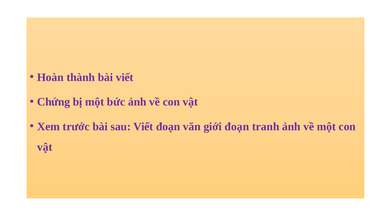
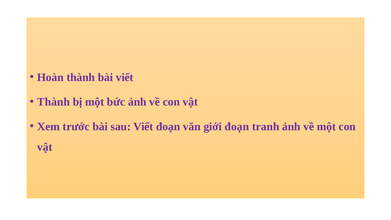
Chứng at (54, 102): Chứng -> Thành
